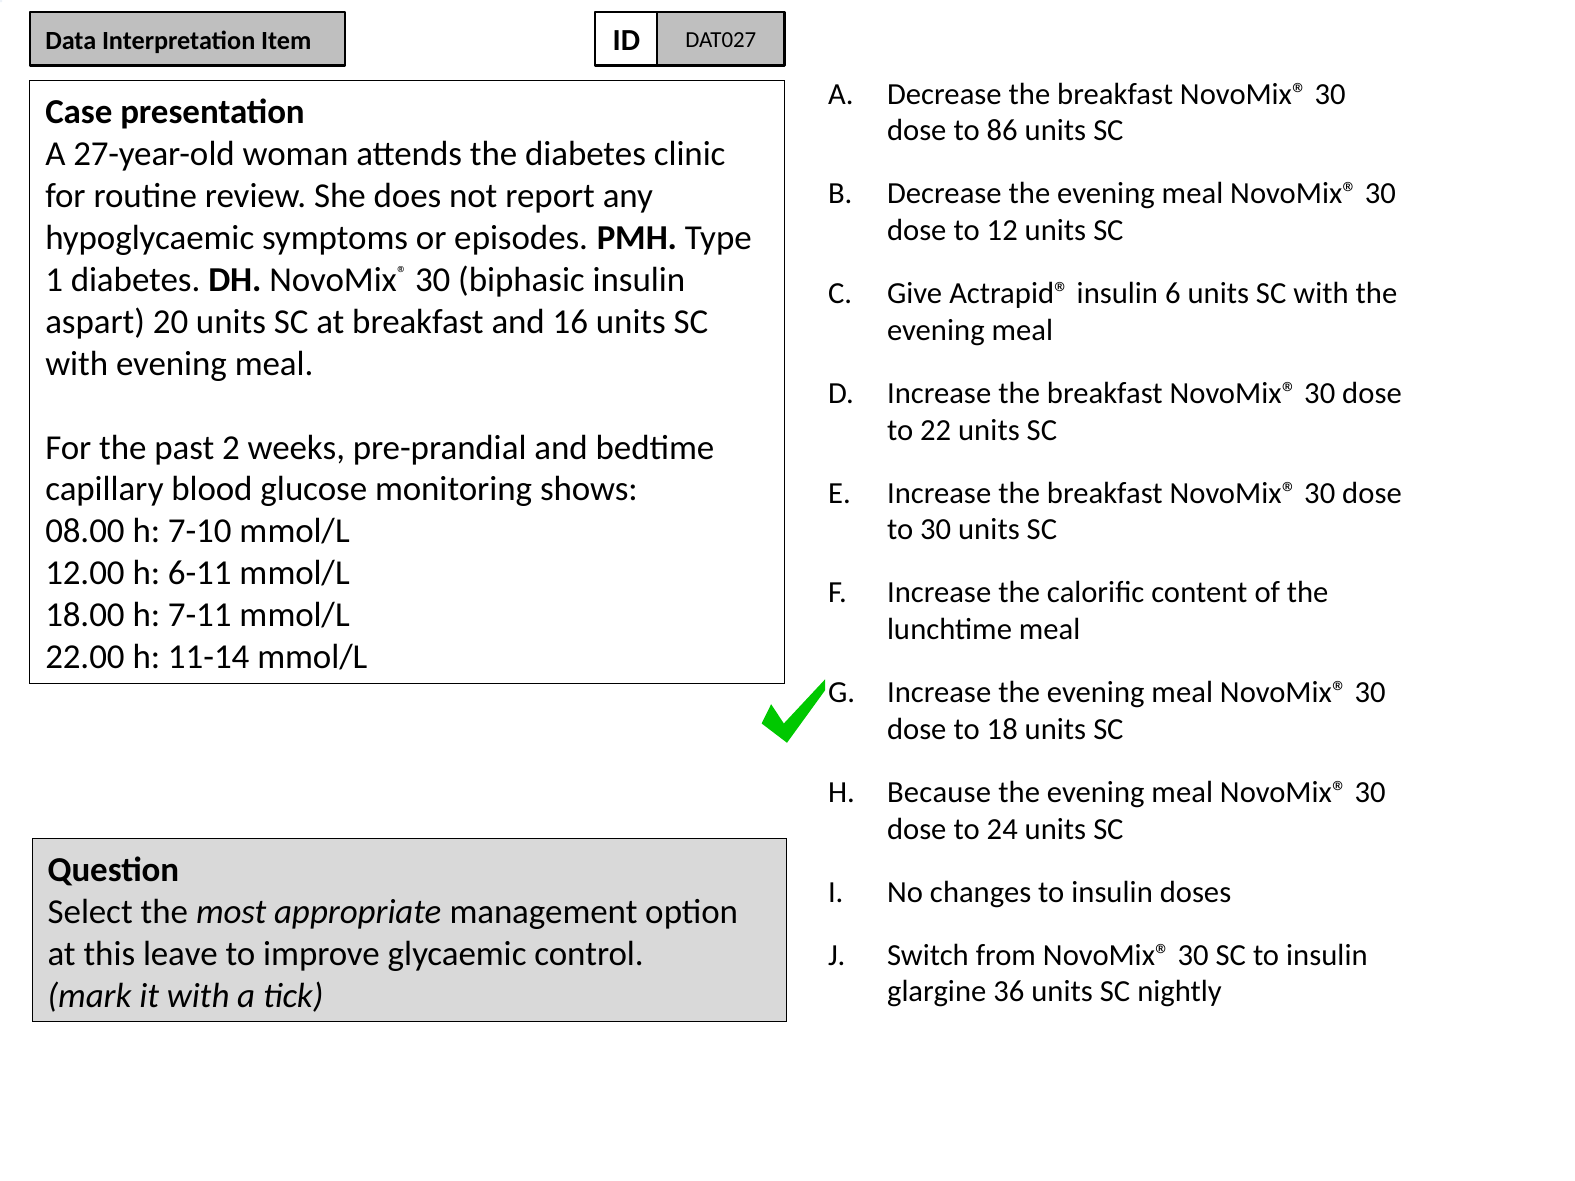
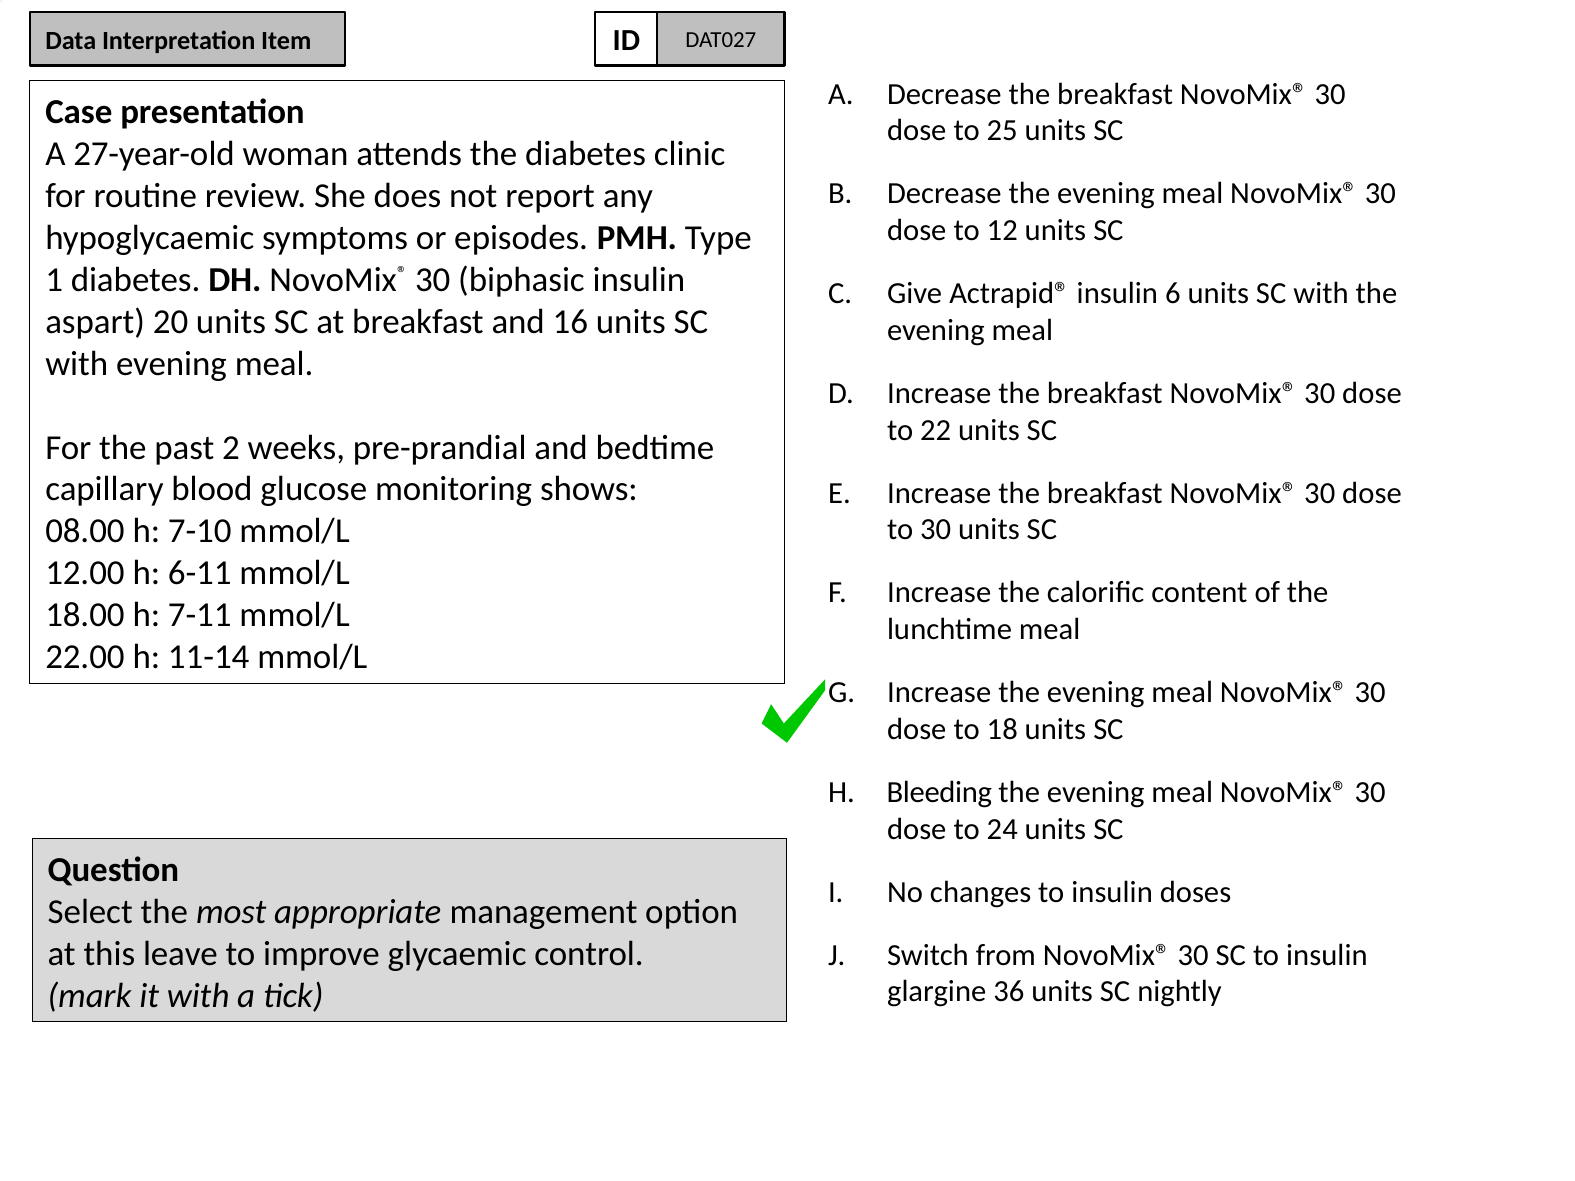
86: 86 -> 25
Because: Because -> Bleeding
